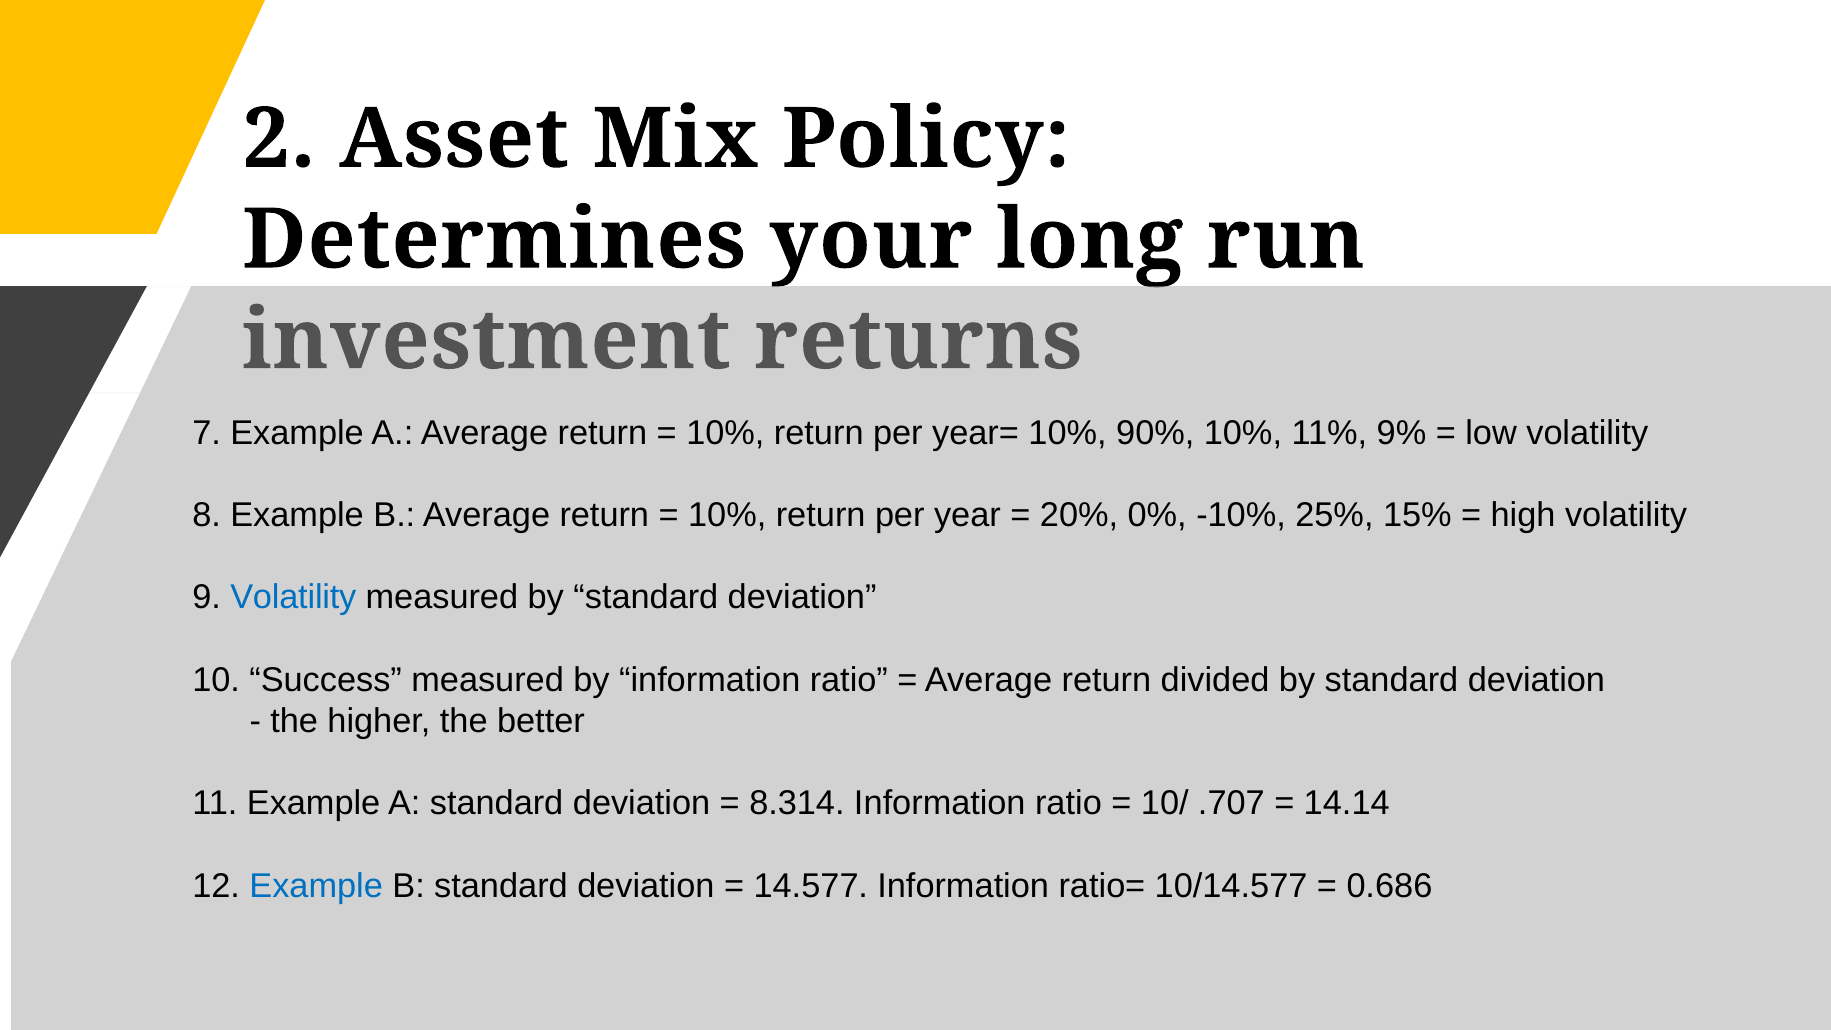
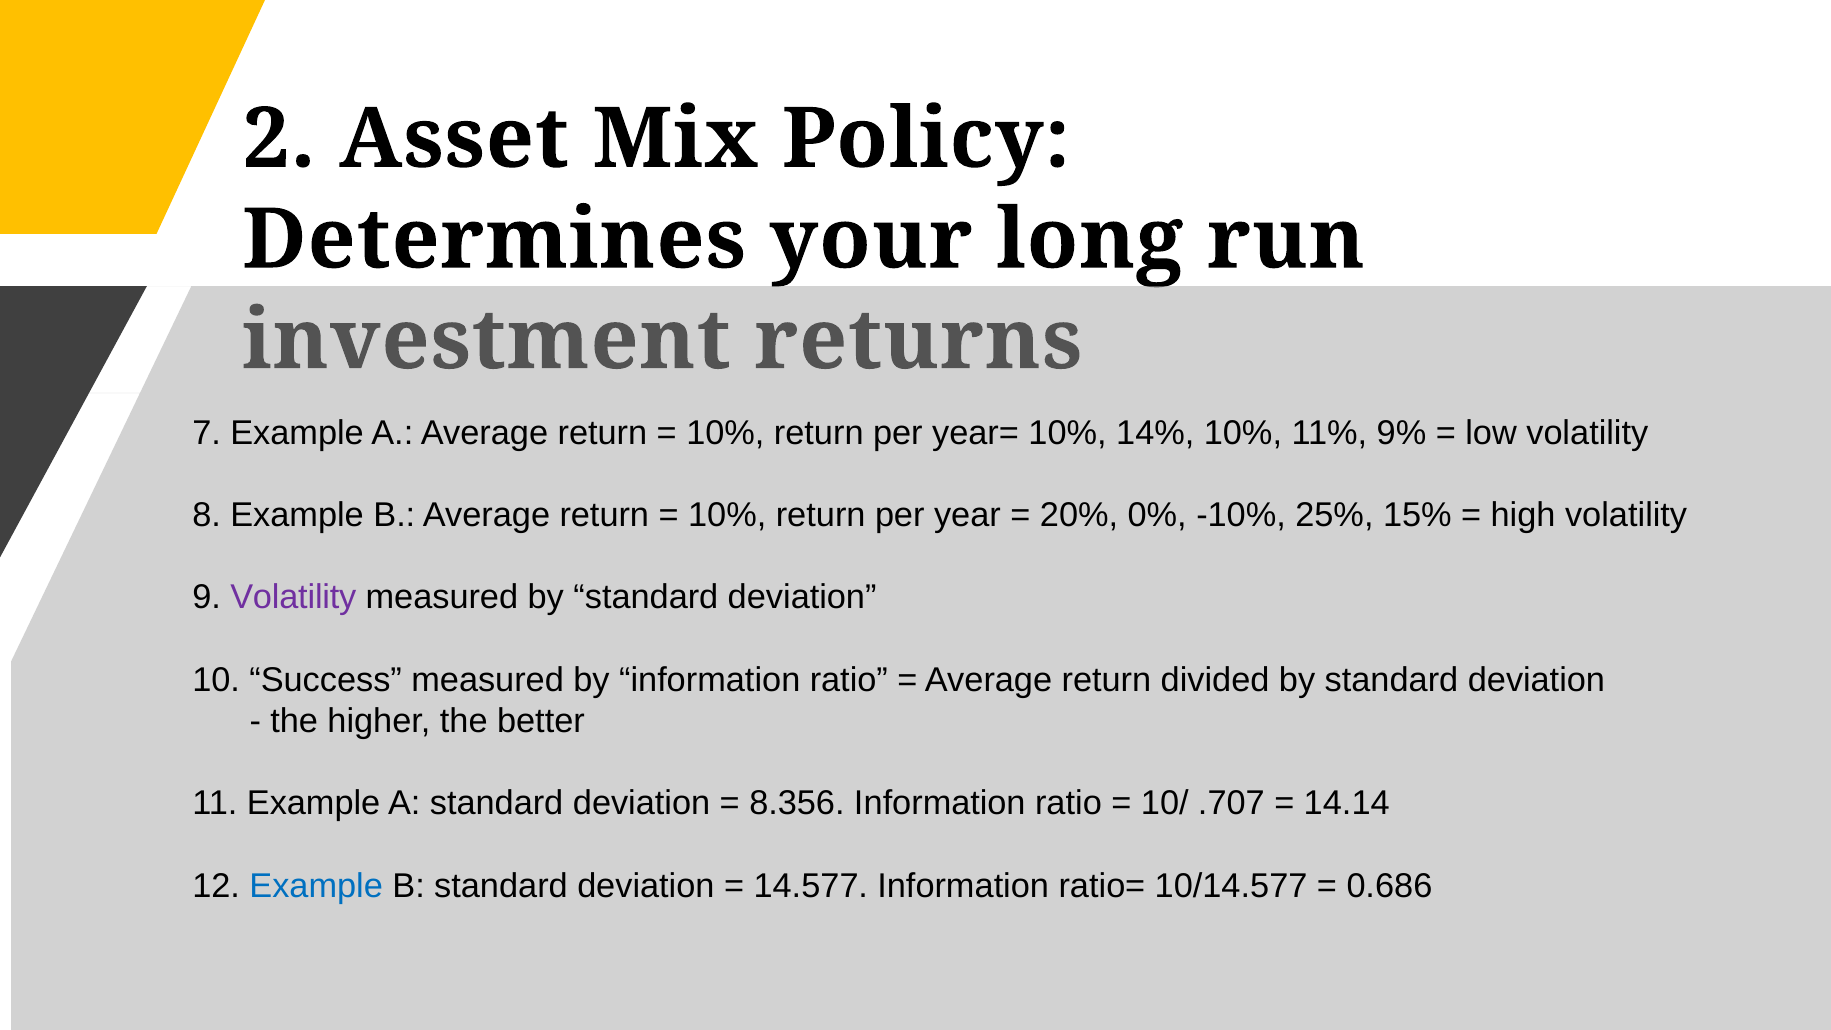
90%: 90% -> 14%
Volatility at (293, 597) colour: blue -> purple
8.314: 8.314 -> 8.356
